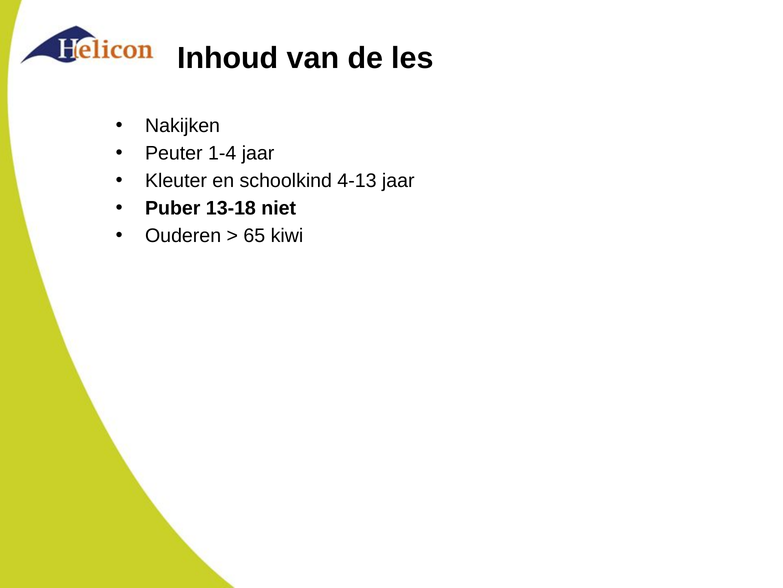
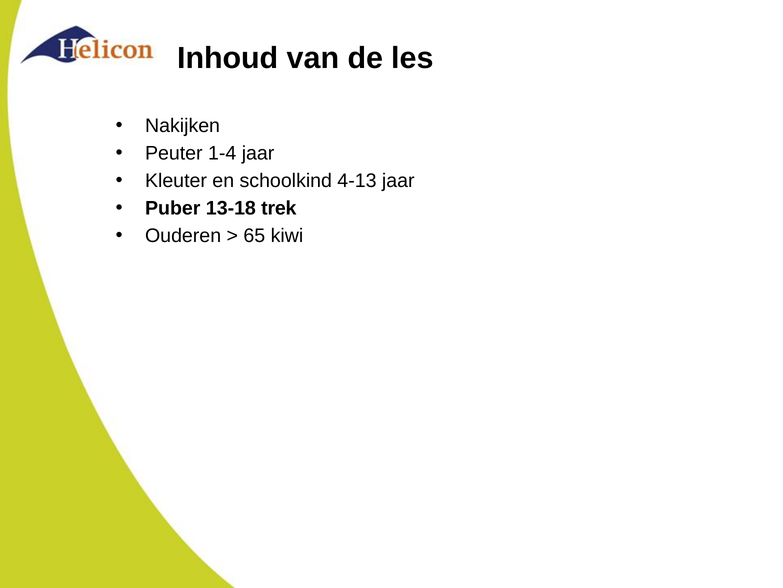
niet: niet -> trek
